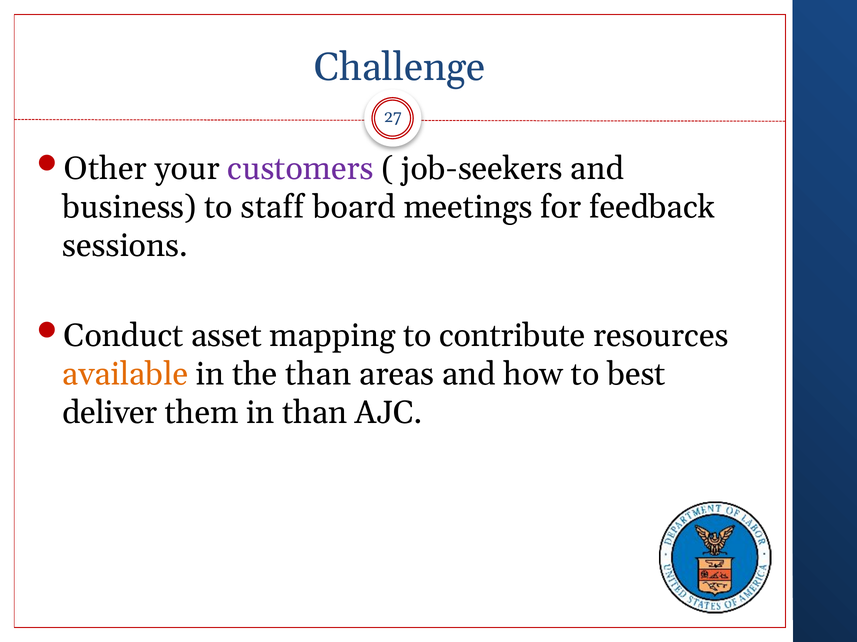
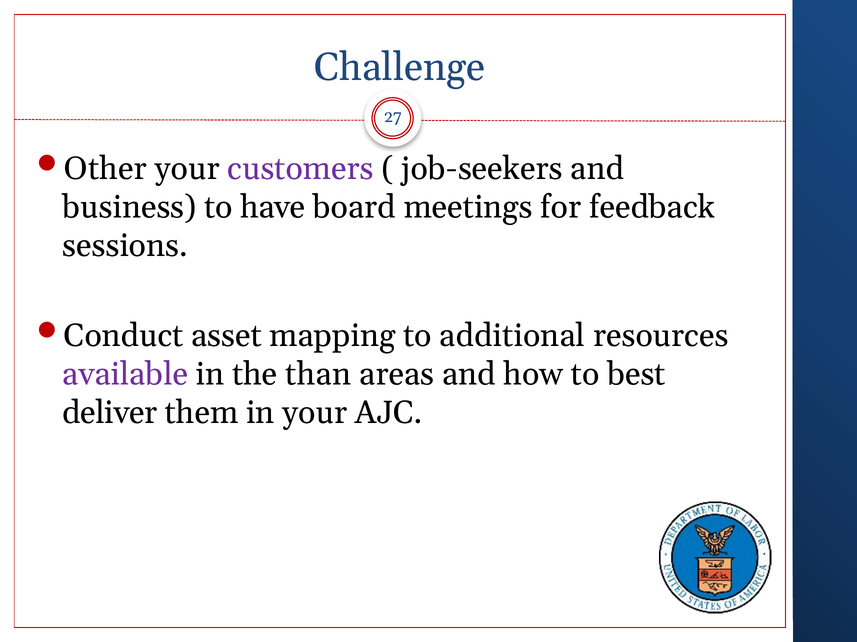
staff: staff -> have
contribute: contribute -> additional
available colour: orange -> purple
in than: than -> your
